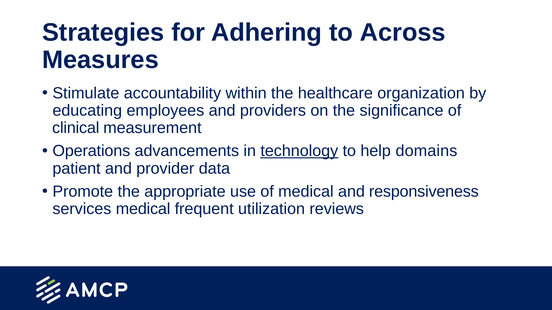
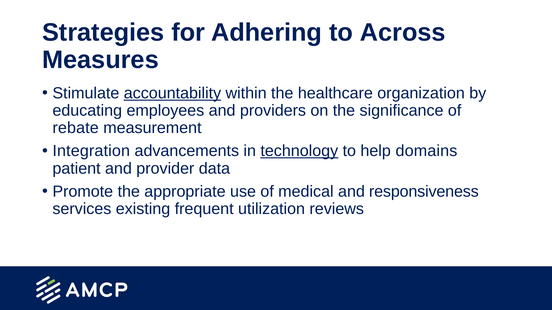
accountability underline: none -> present
clinical: clinical -> rebate
Operations: Operations -> Integration
services medical: medical -> existing
